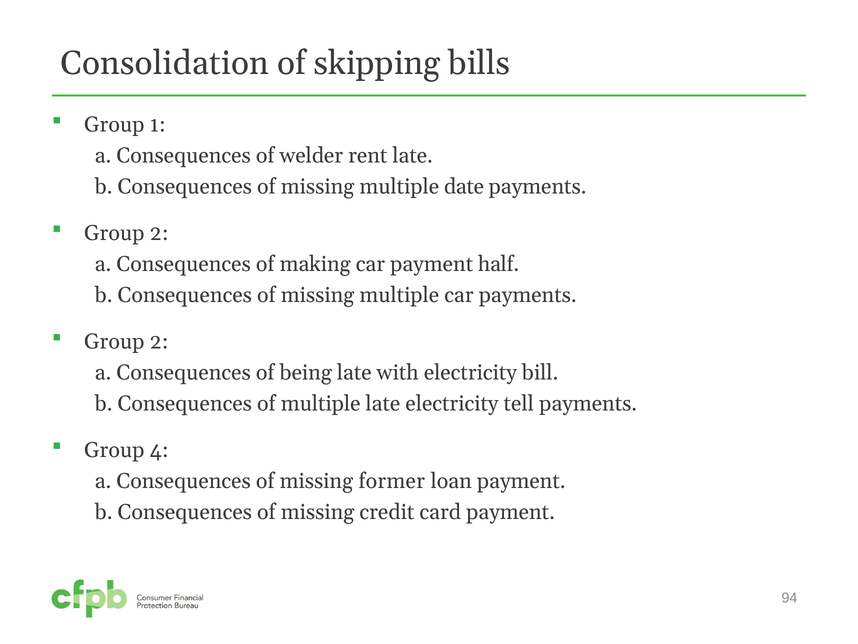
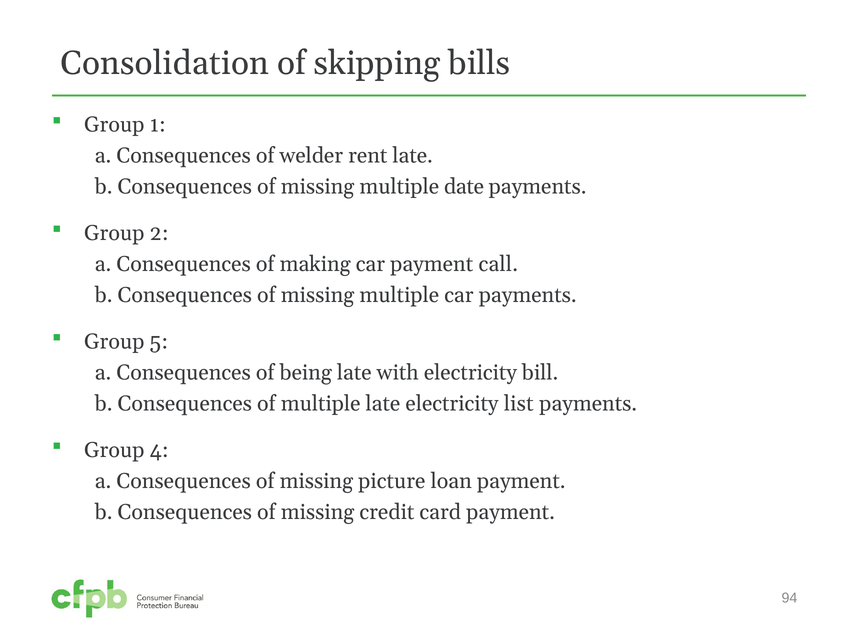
half: half -> call
2 at (159, 341): 2 -> 5
tell: tell -> list
former: former -> picture
